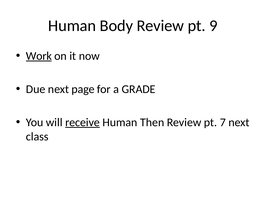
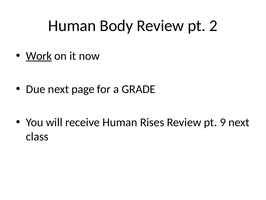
9: 9 -> 2
receive underline: present -> none
Then: Then -> Rises
7: 7 -> 9
